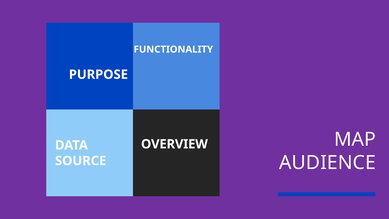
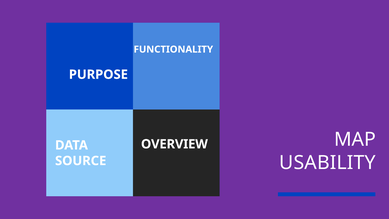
AUDIENCE: AUDIENCE -> USABILITY
